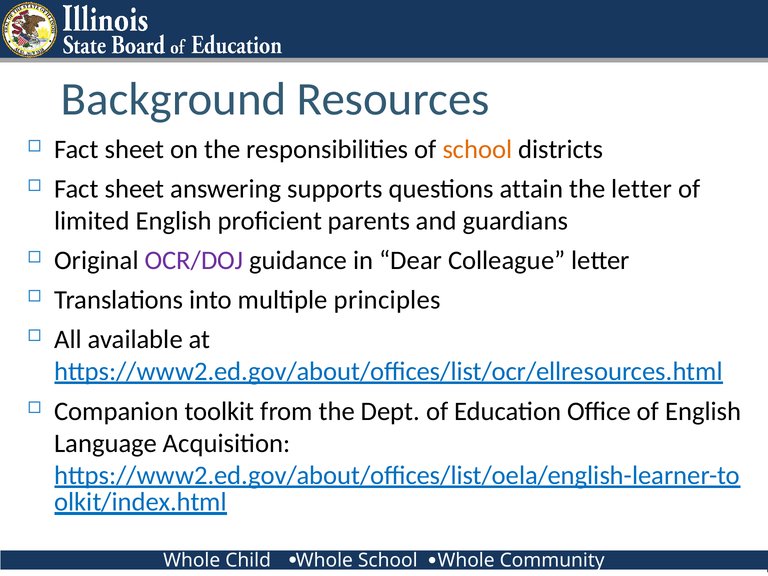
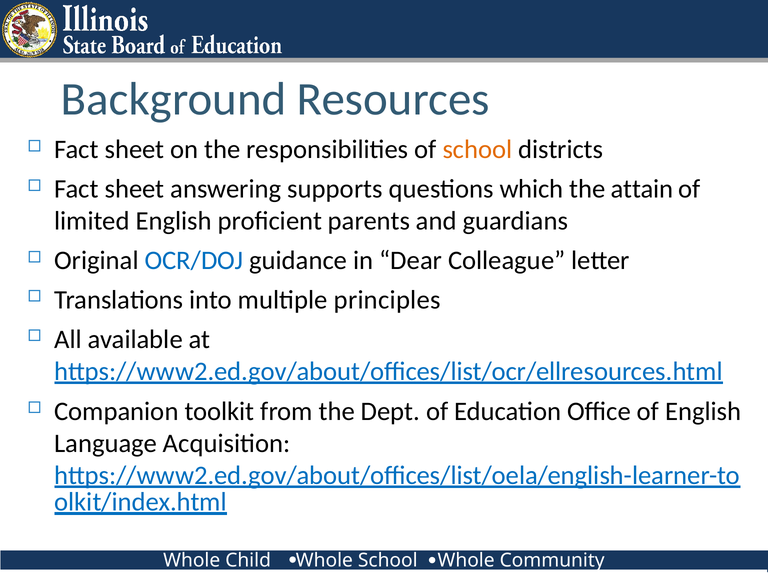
attain: attain -> which
the letter: letter -> attain
OCR/DOJ colour: purple -> blue
